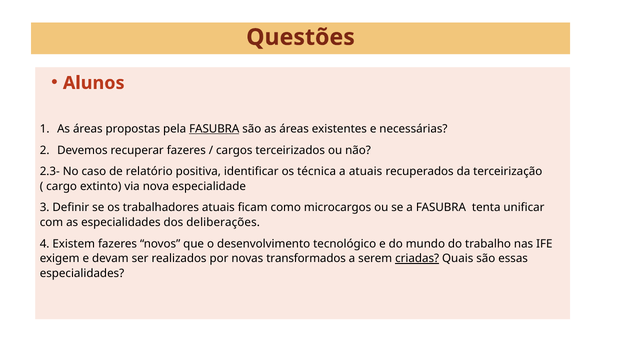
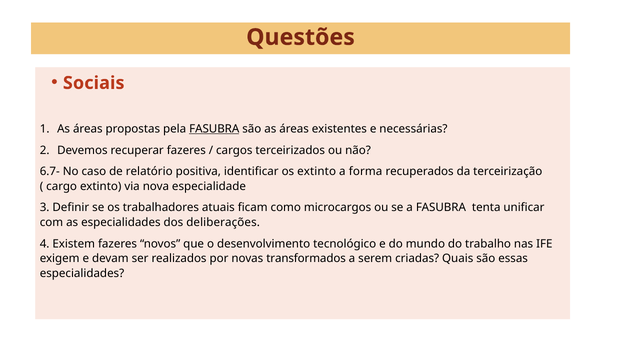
Alunos: Alunos -> Sociais
2.3-: 2.3- -> 6.7-
os técnica: técnica -> extinto
a atuais: atuais -> forma
criadas underline: present -> none
